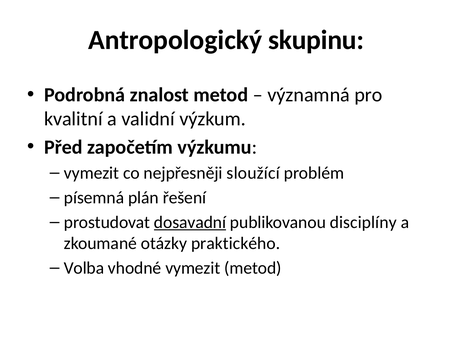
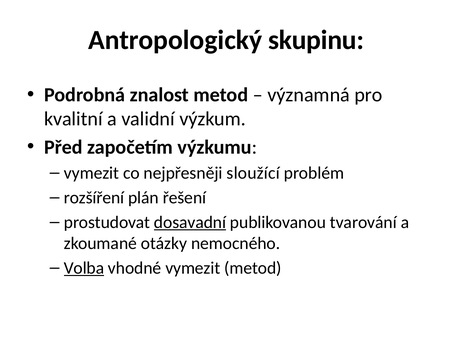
písemná: písemná -> rozšíření
disciplíny: disciplíny -> tvarování
praktického: praktického -> nemocného
Volba underline: none -> present
